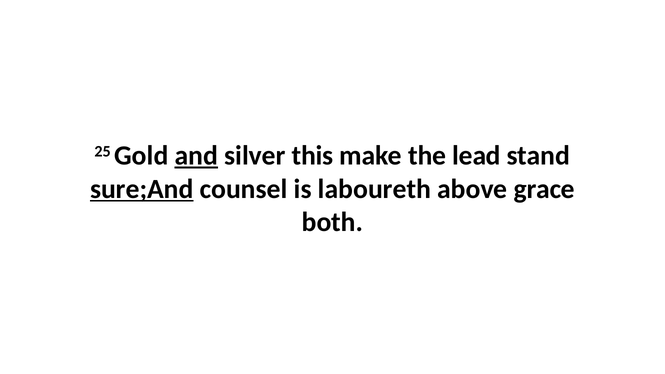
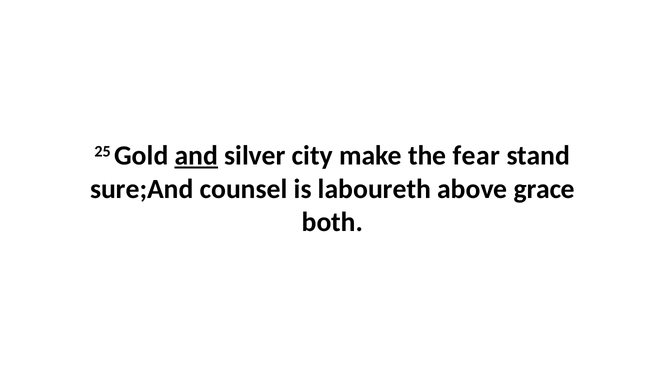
this: this -> city
lead: lead -> fear
sure;And underline: present -> none
